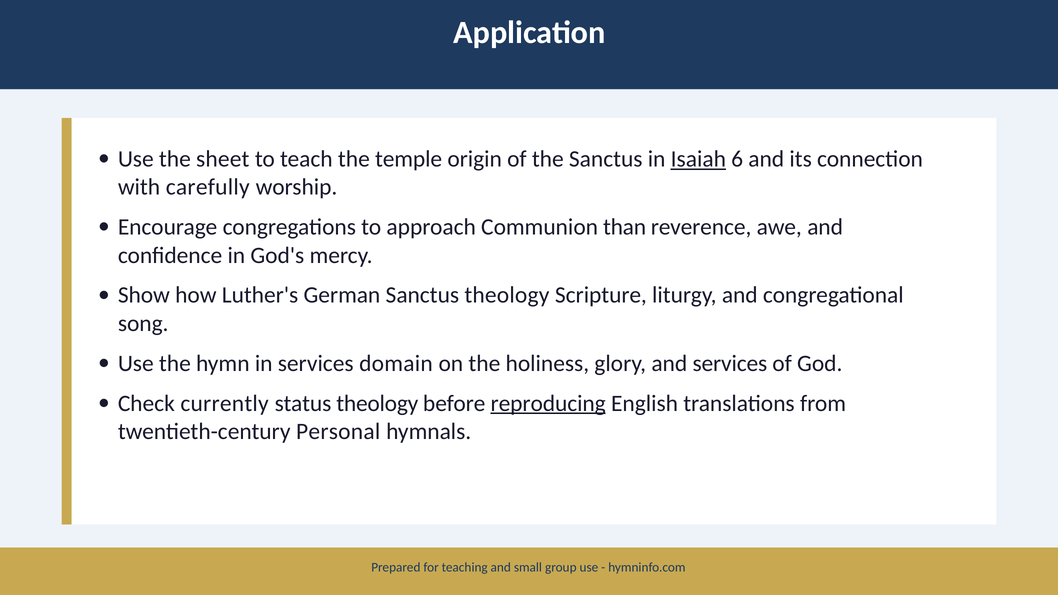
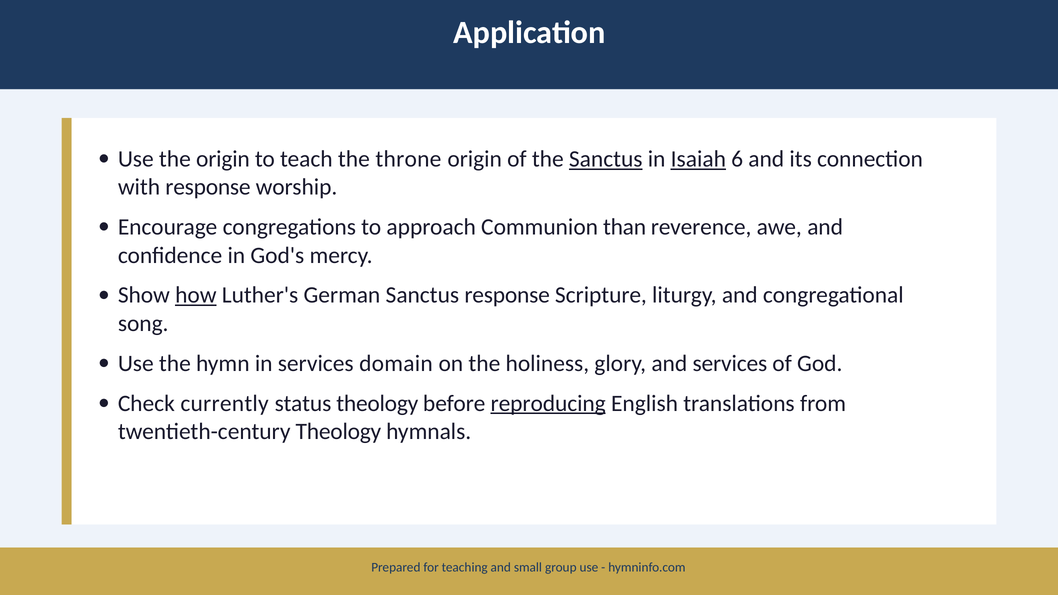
the sheet: sheet -> origin
temple: temple -> throne
Sanctus at (606, 159) underline: none -> present
with carefully: carefully -> response
how underline: none -> present
Sanctus theology: theology -> response
twentieth-century Personal: Personal -> Theology
